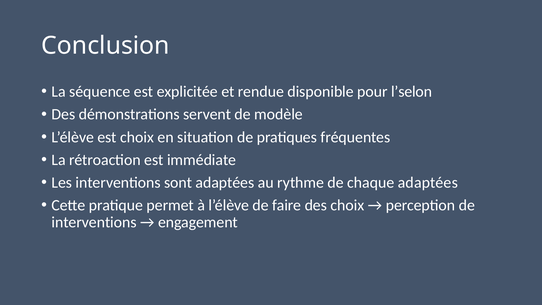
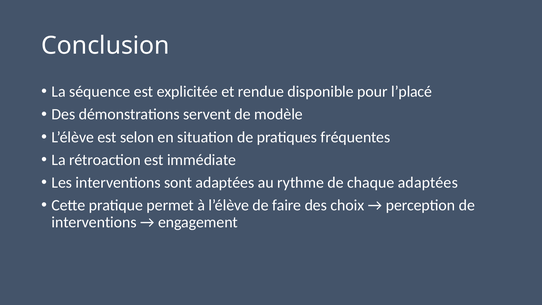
l’selon: l’selon -> l’placé
est choix: choix -> selon
